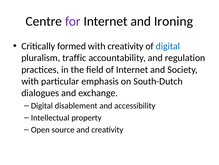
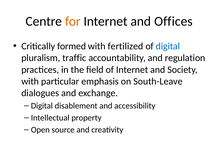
for colour: purple -> orange
Ironing: Ironing -> Offices
with creativity: creativity -> fertilized
South-Dutch: South-Dutch -> South-Leave
